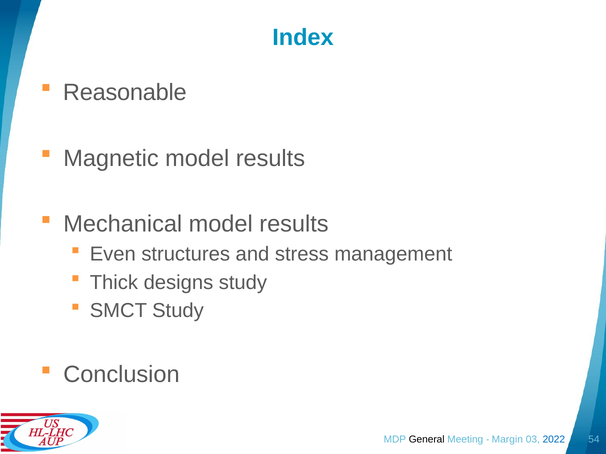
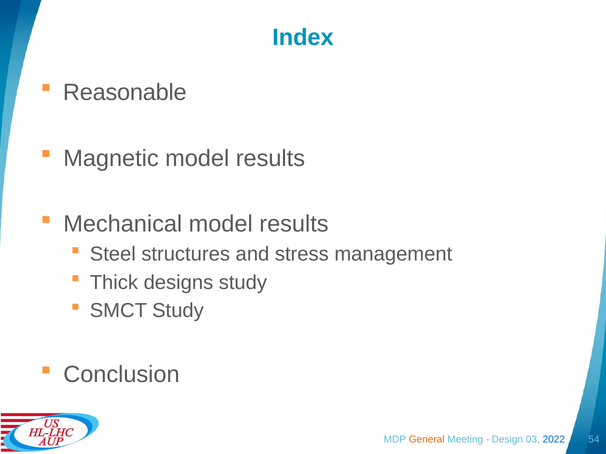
Even: Even -> Steel
General colour: black -> orange
Margin: Margin -> Design
